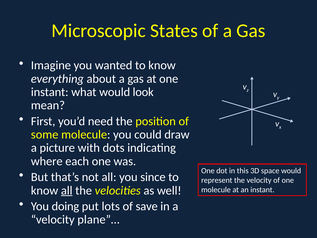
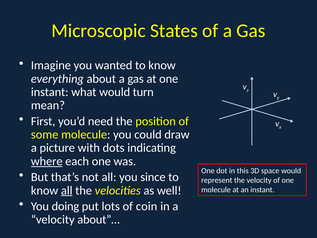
look: look -> turn
where underline: none -> present
save: save -> coin
plane”…: plane”… -> about”…
